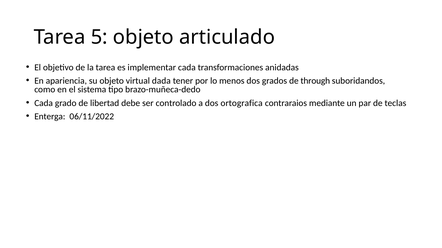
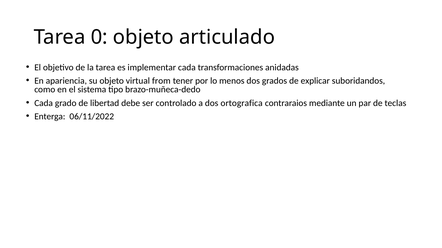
5: 5 -> 0
dada: dada -> from
through: through -> explicar
